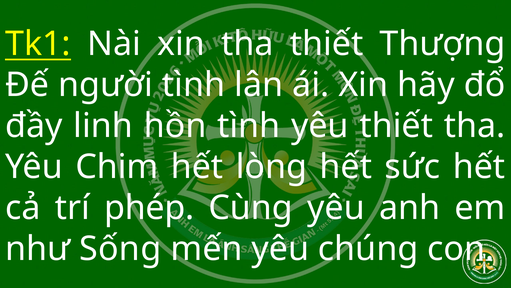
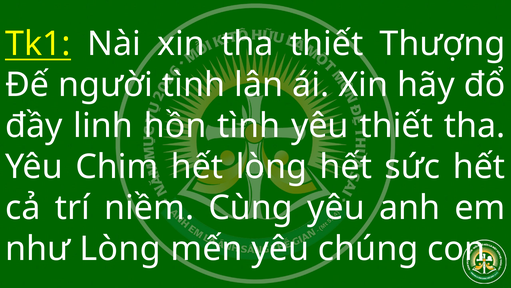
phép: phép -> niềm
như Sống: Sống -> Lòng
